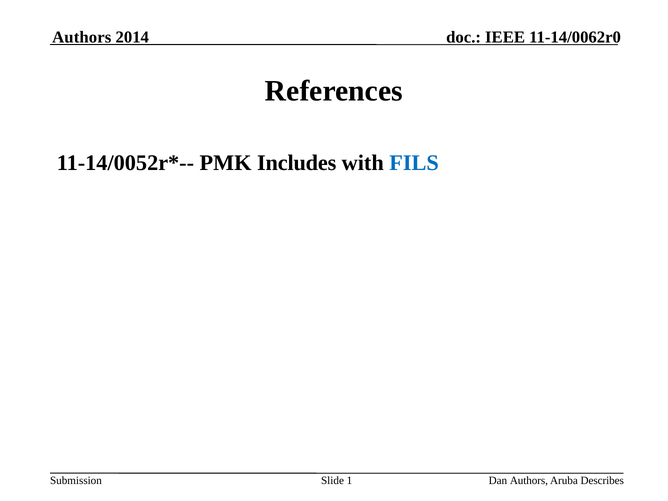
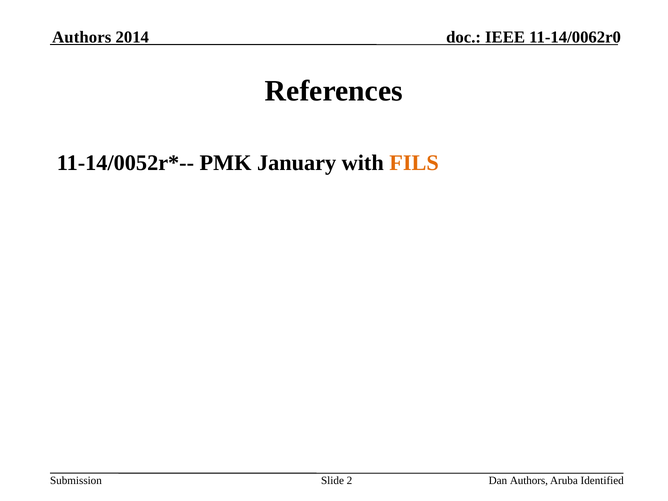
Includes: Includes -> January
FILS colour: blue -> orange
1: 1 -> 2
Describes: Describes -> Identified
